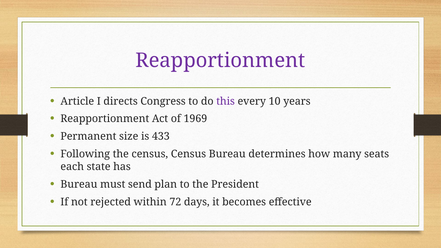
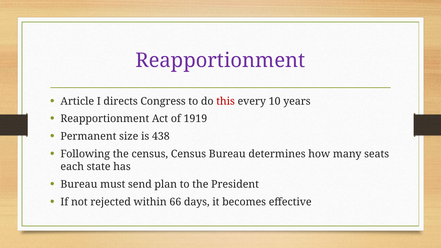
this colour: purple -> red
1969: 1969 -> 1919
433: 433 -> 438
72: 72 -> 66
